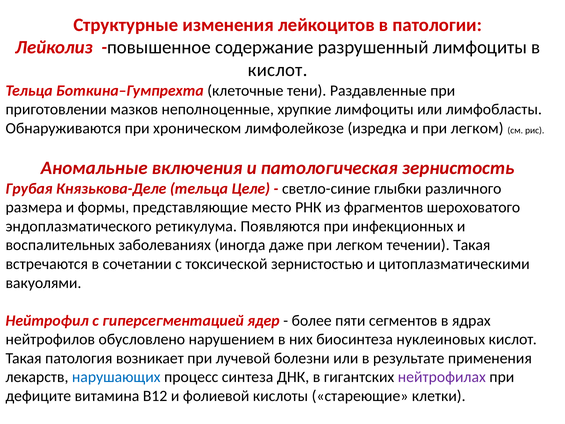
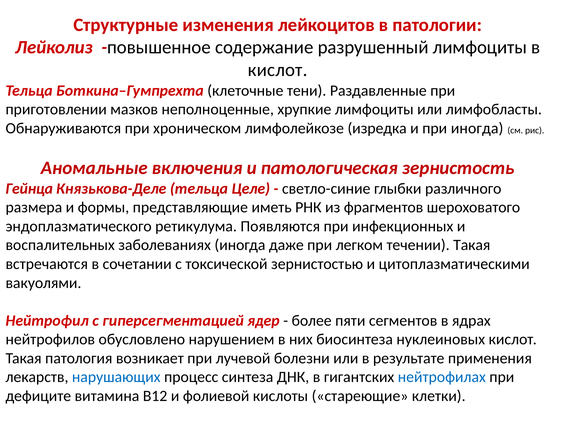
и при легком: легком -> иногда
Грубая: Грубая -> Гейнца
место: место -> иметь
нейтрофилах colour: purple -> blue
